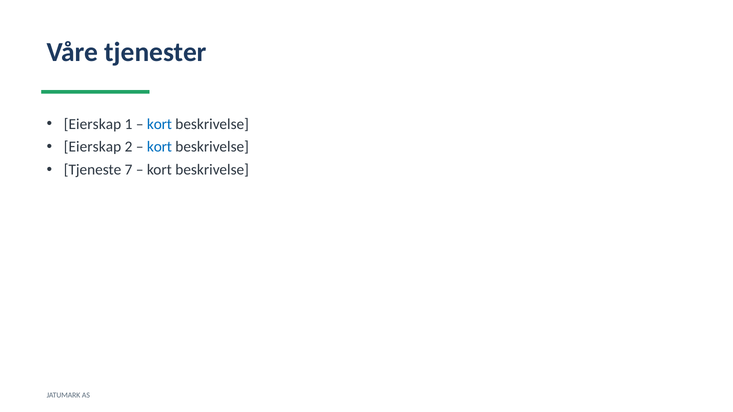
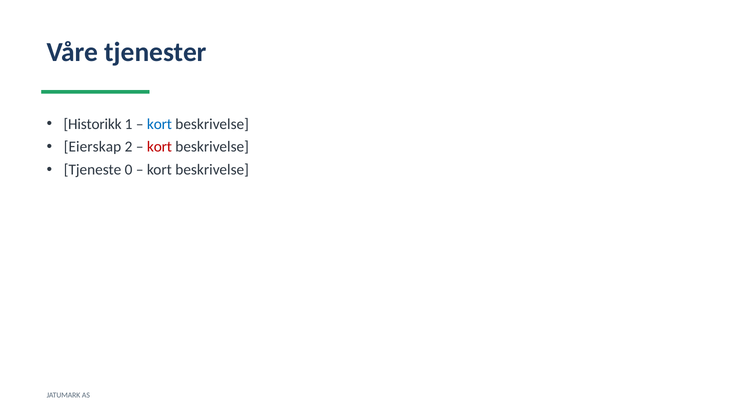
Eierskap at (92, 124): Eierskap -> Historikk
kort at (159, 147) colour: blue -> red
7: 7 -> 0
